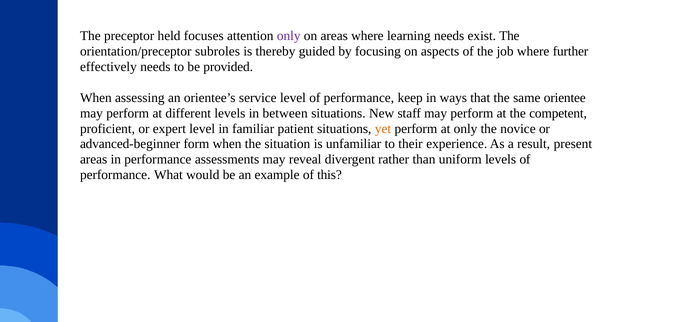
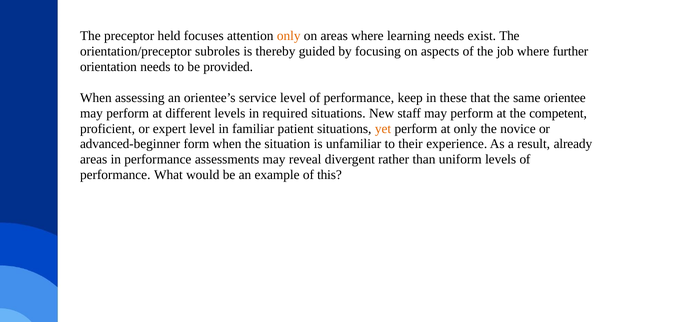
only at (289, 36) colour: purple -> orange
effectively: effectively -> orientation
ways: ways -> these
between: between -> required
present: present -> already
